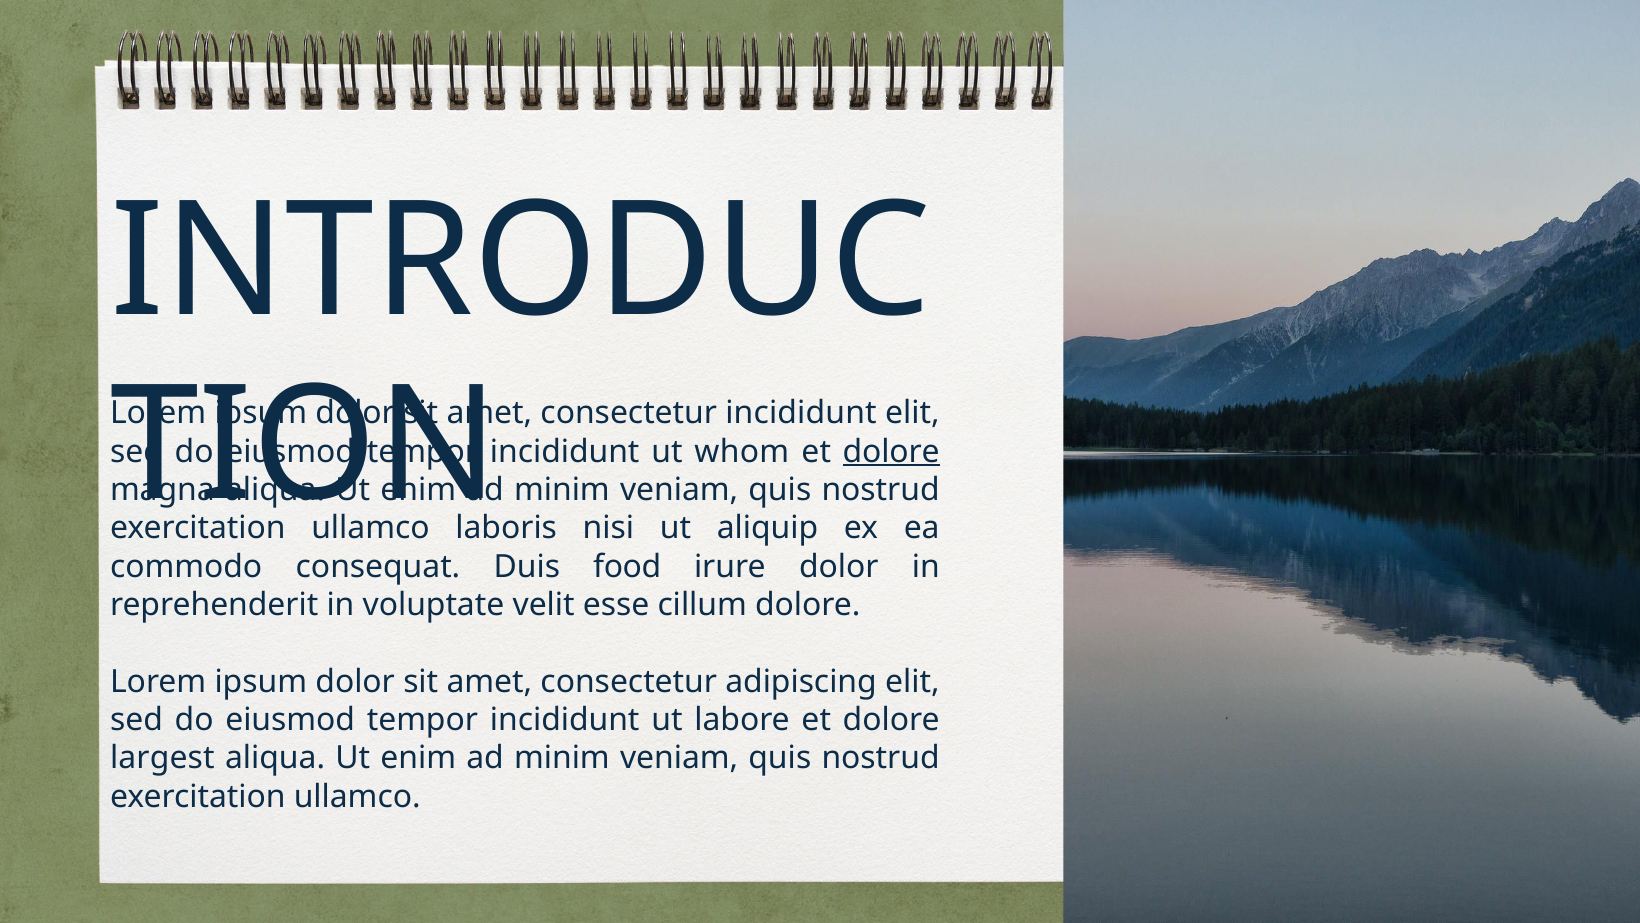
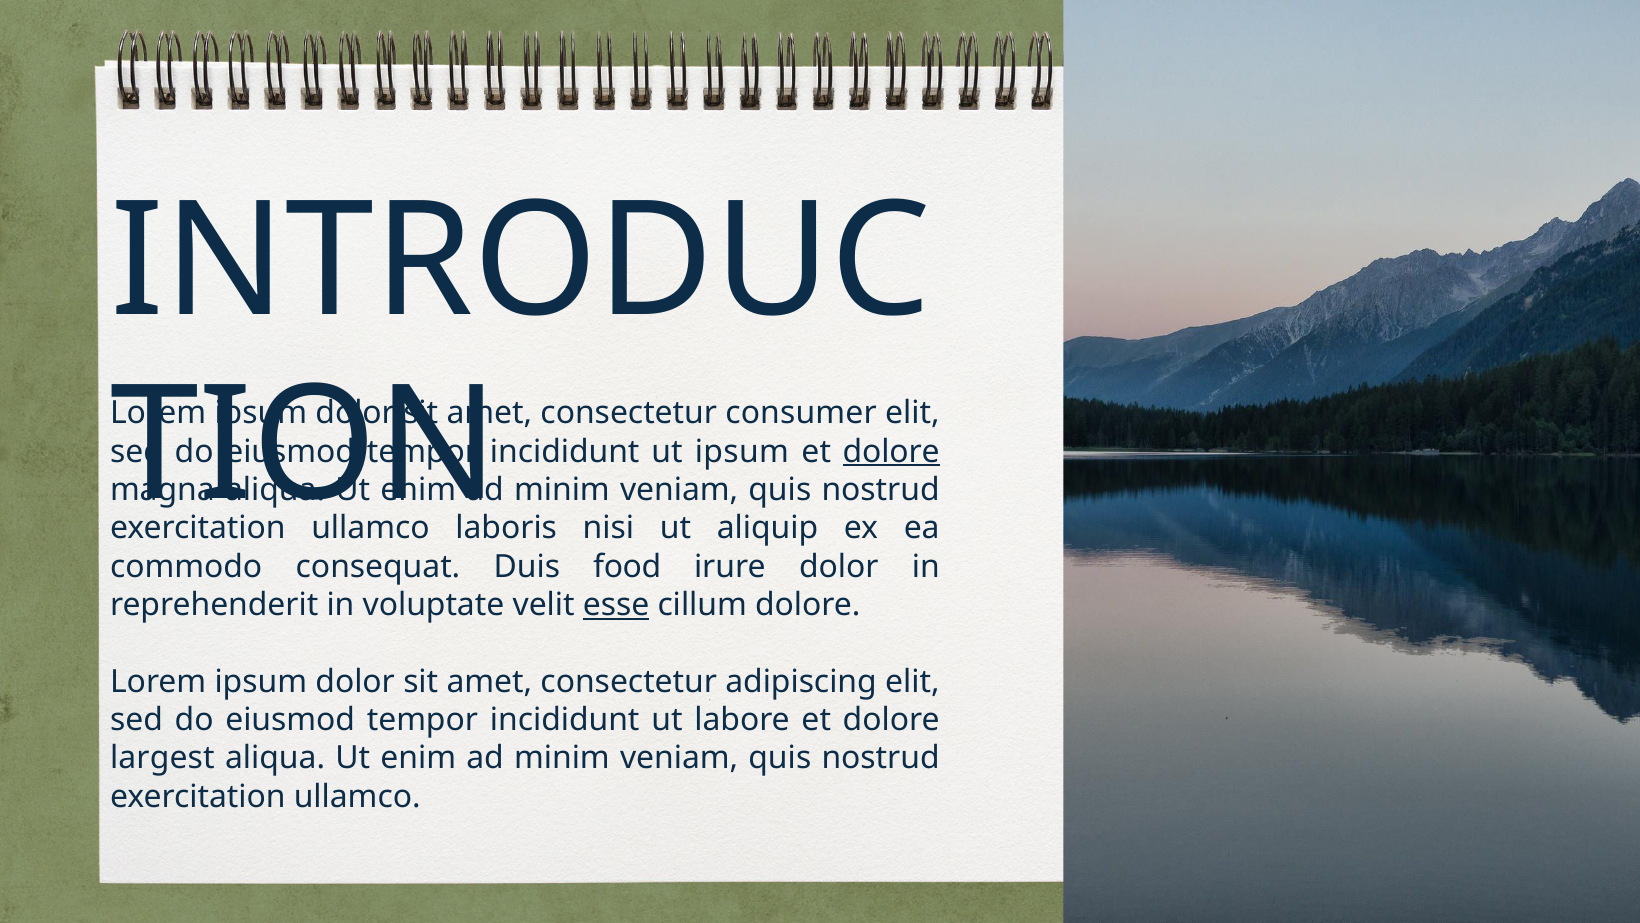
consectetur incididunt: incididunt -> consumer
ut whom: whom -> ipsum
esse underline: none -> present
